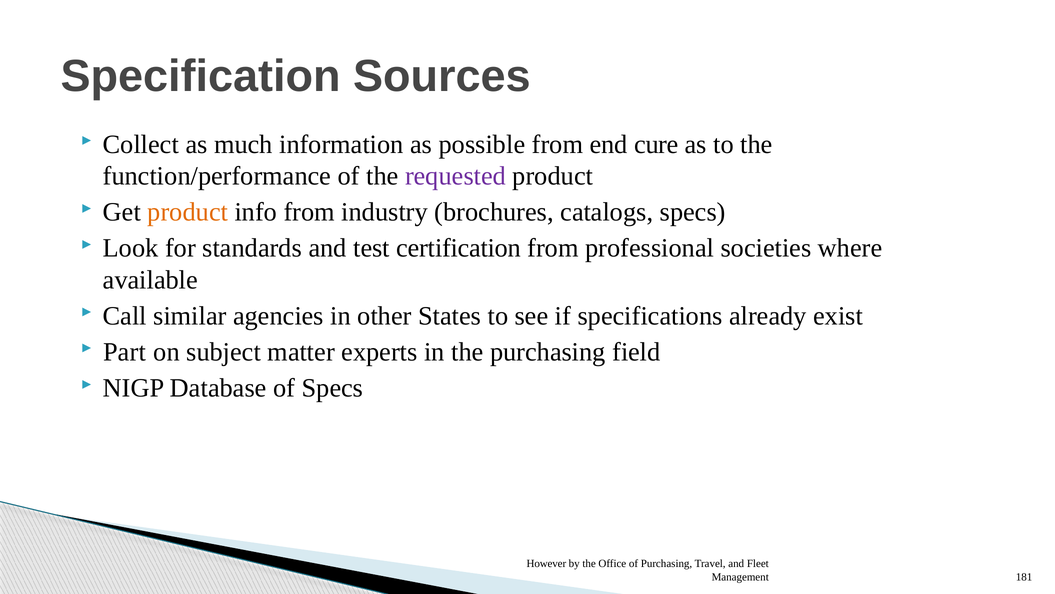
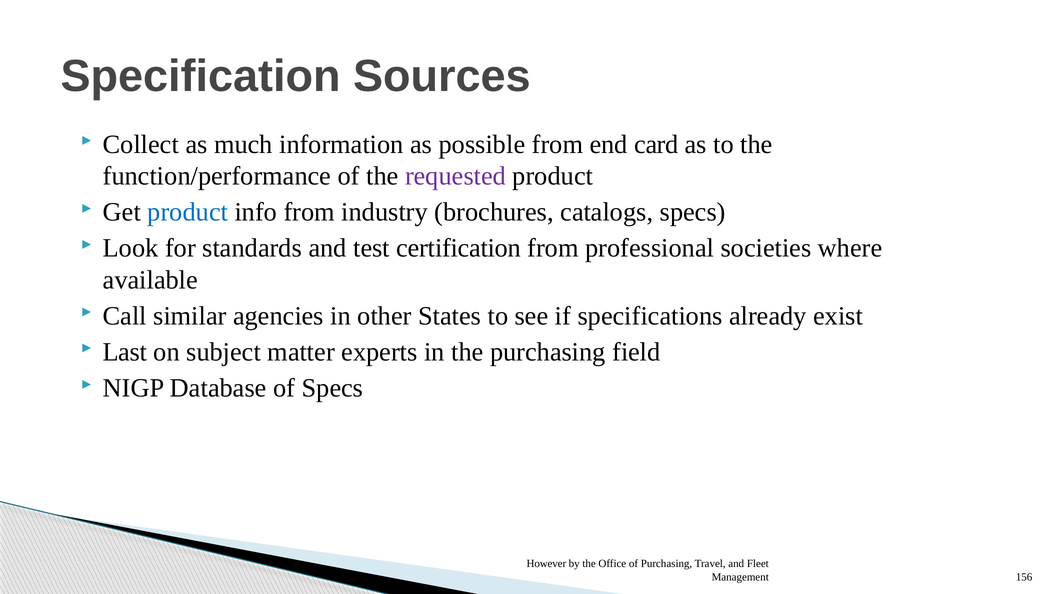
cure: cure -> card
product at (188, 212) colour: orange -> blue
Part: Part -> Last
181: 181 -> 156
